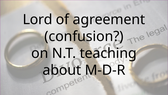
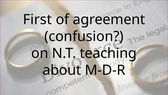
Lord: Lord -> First
